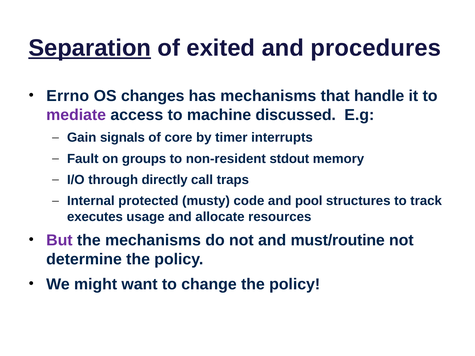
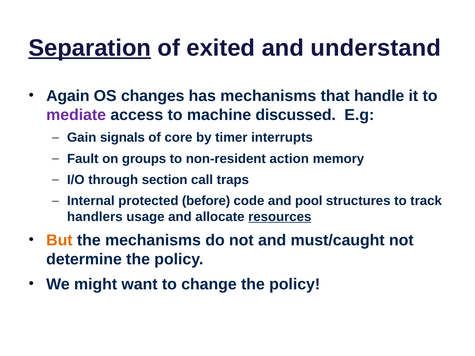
procedures: procedures -> understand
Errno: Errno -> Again
stdout: stdout -> action
directly: directly -> section
musty: musty -> before
executes: executes -> handlers
resources underline: none -> present
But colour: purple -> orange
must/routine: must/routine -> must/caught
